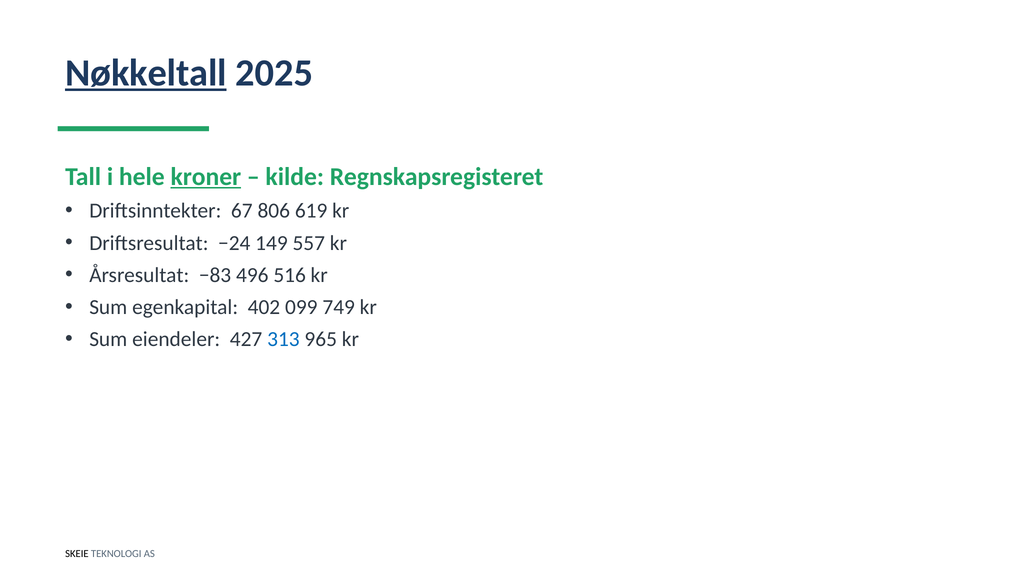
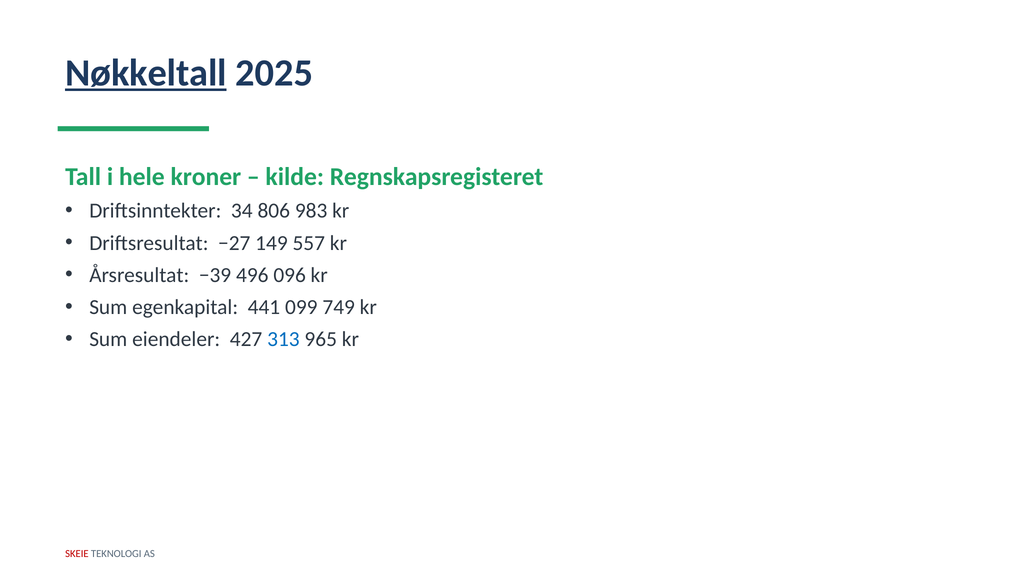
kroner underline: present -> none
67: 67 -> 34
619: 619 -> 983
−24: −24 -> −27
−83: −83 -> −39
516: 516 -> 096
402: 402 -> 441
SKEIE colour: black -> red
